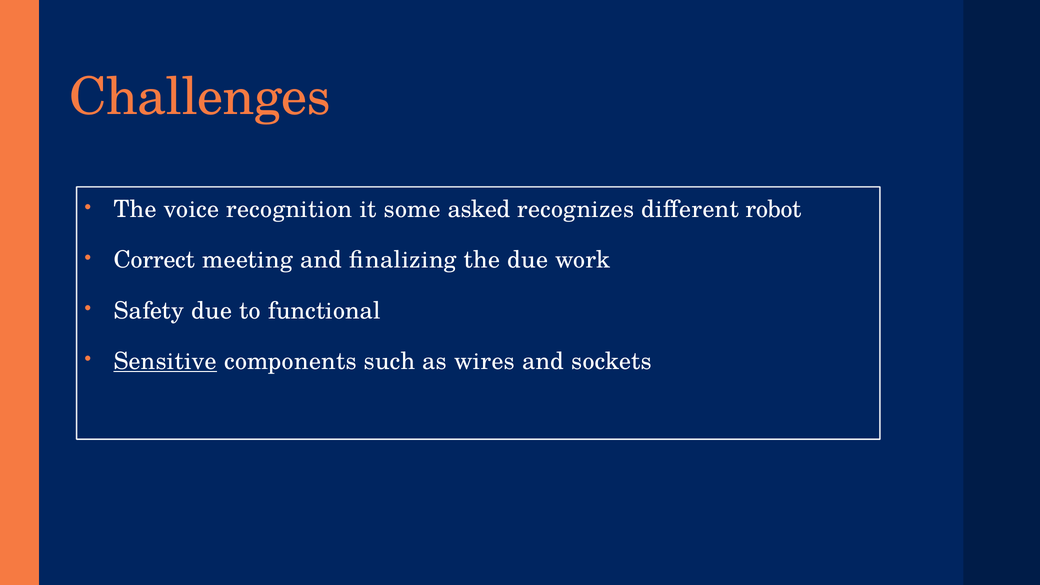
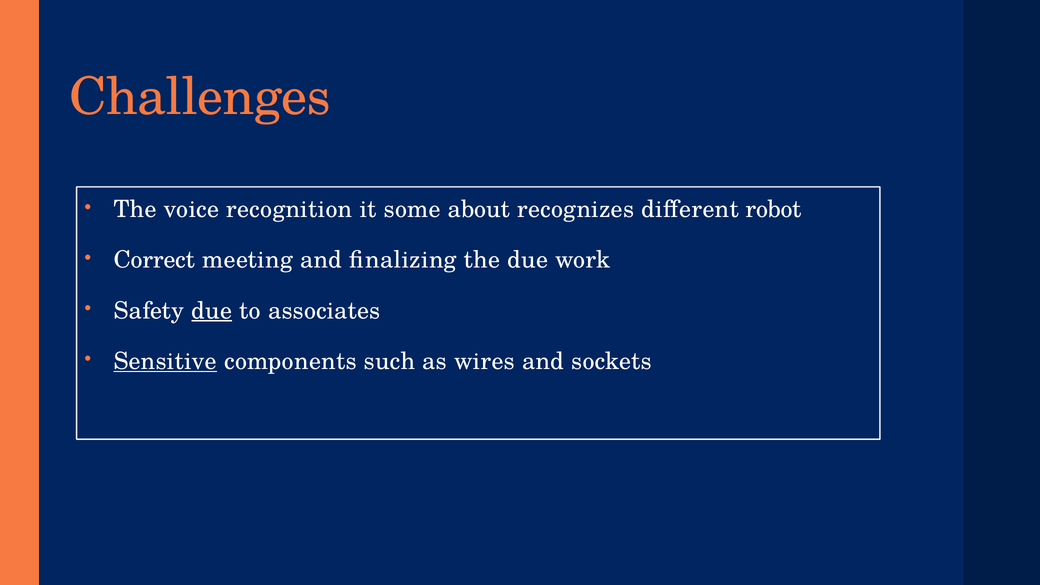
asked: asked -> about
due at (212, 311) underline: none -> present
functional: functional -> associates
